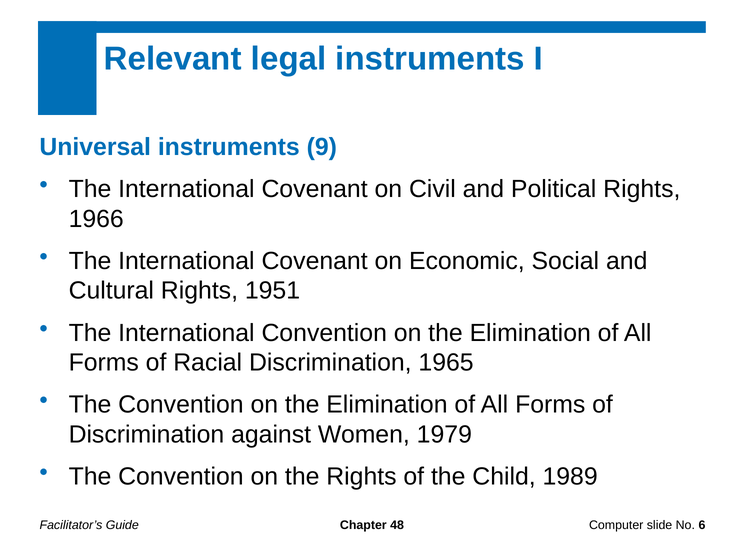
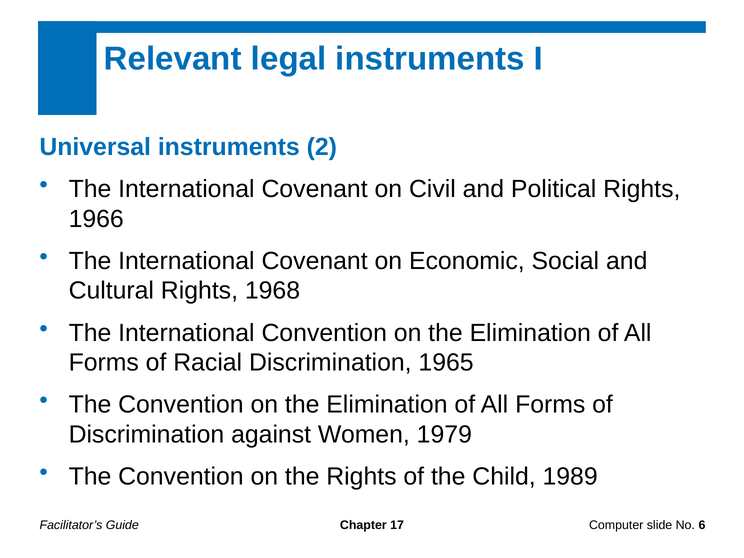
9: 9 -> 2
1951: 1951 -> 1968
48: 48 -> 17
